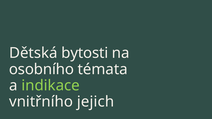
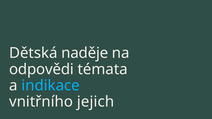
bytosti: bytosti -> naděje
osobního: osobního -> odpovědi
indikace colour: light green -> light blue
